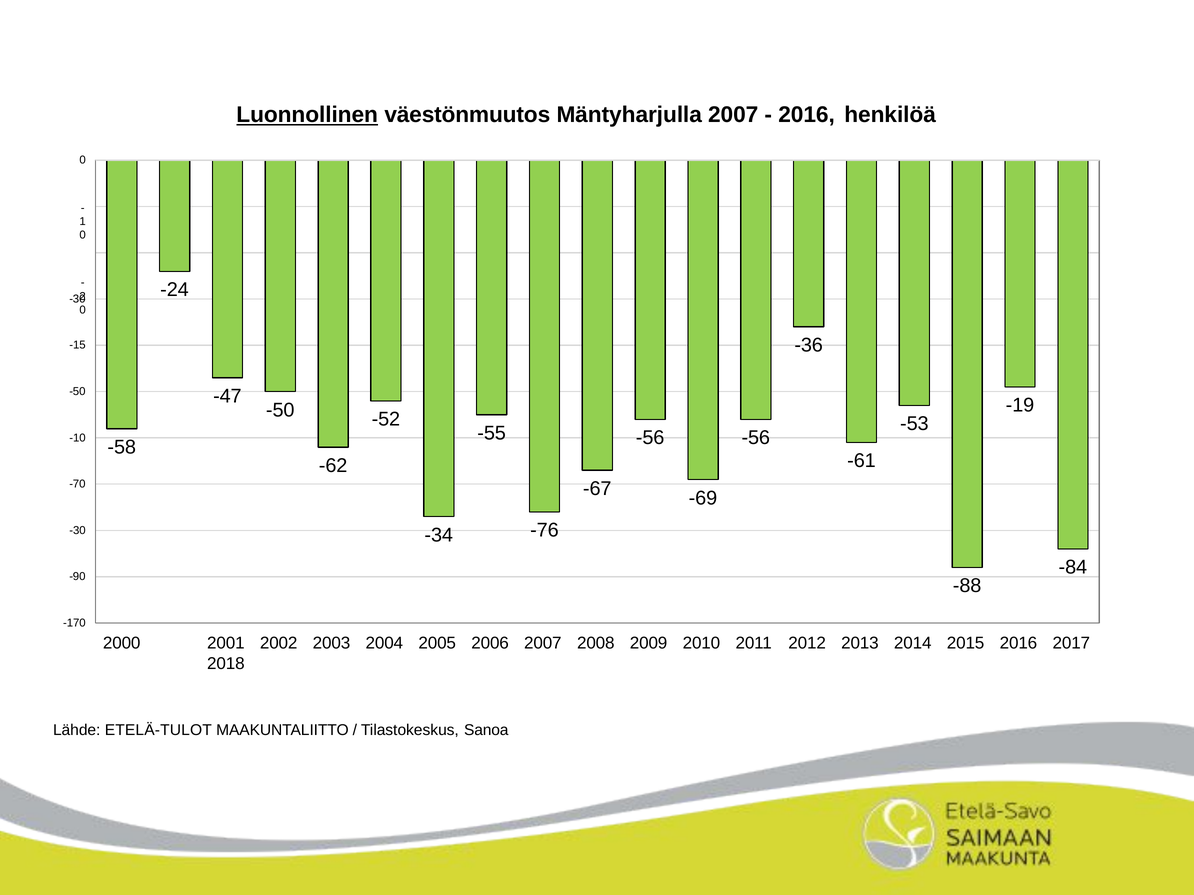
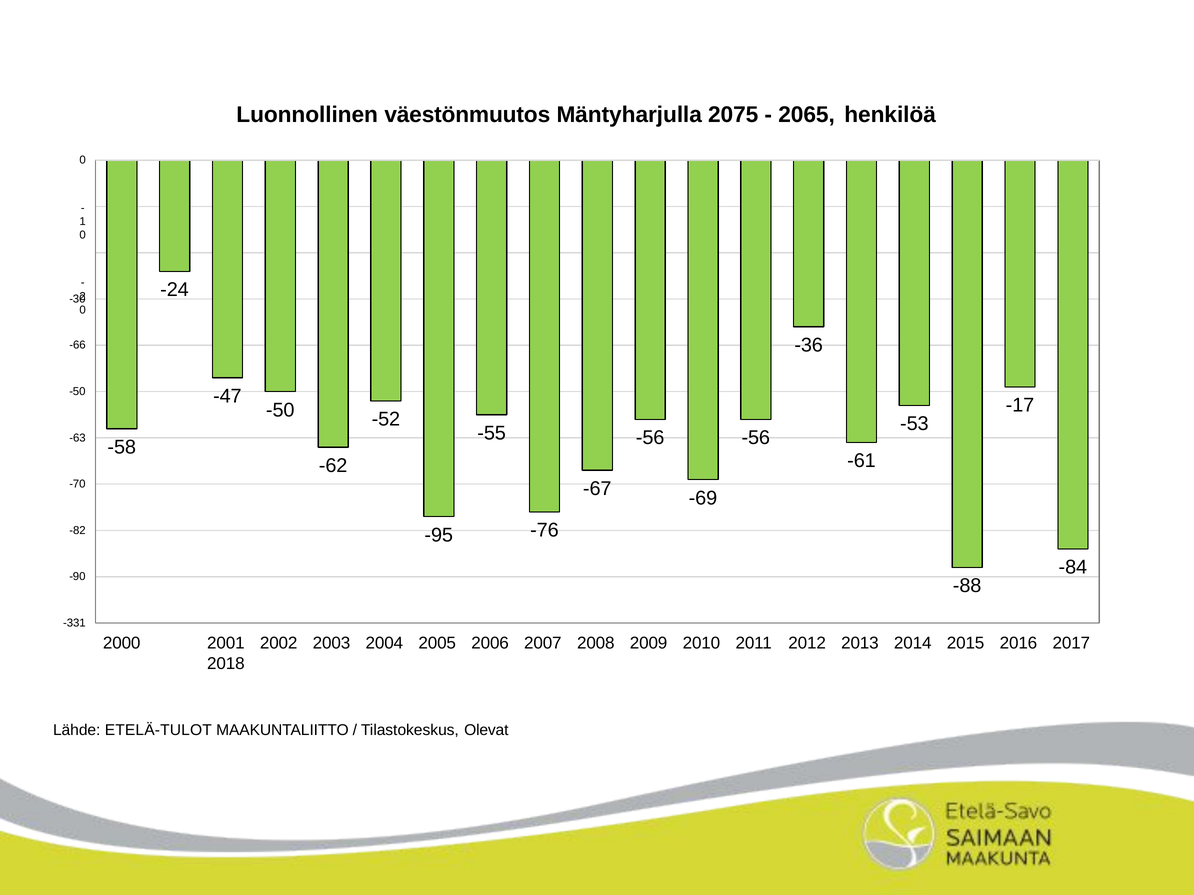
Luonnollinen underline: present -> none
Mäntyharjulla 2007: 2007 -> 2075
2016 at (807, 115): 2016 -> 2065
-15: -15 -> -66
-19: -19 -> -17
-10: -10 -> -63
-30 at (77, 531): -30 -> -82
-34: -34 -> -95
-170: -170 -> -331
Sanoa: Sanoa -> Olevat
